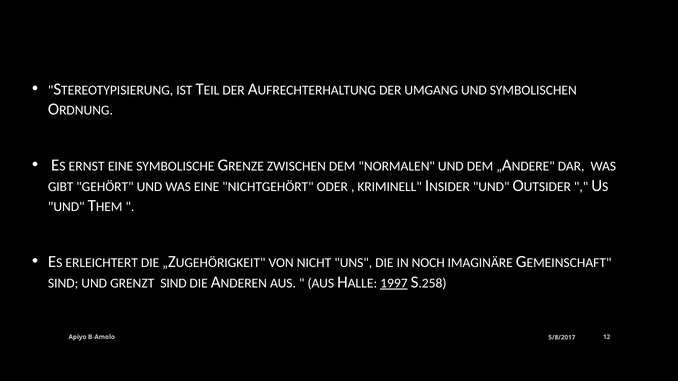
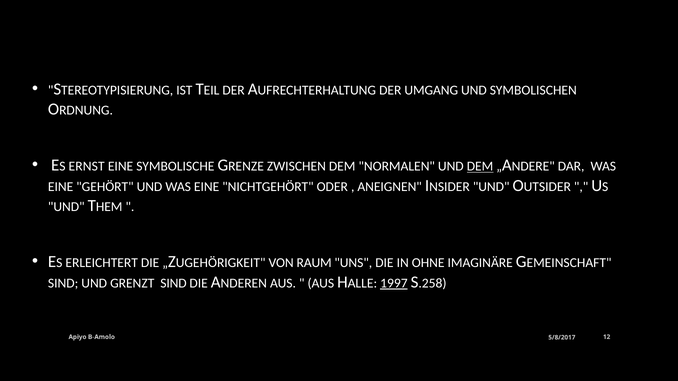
DEM at (480, 167) underline: none -> present
GIBT at (61, 187): GIBT -> EINE
KRIMINELL: KRIMINELL -> ANEIGNEN
NICHT: NICHT -> RAUM
NOCH: NOCH -> OHNE
